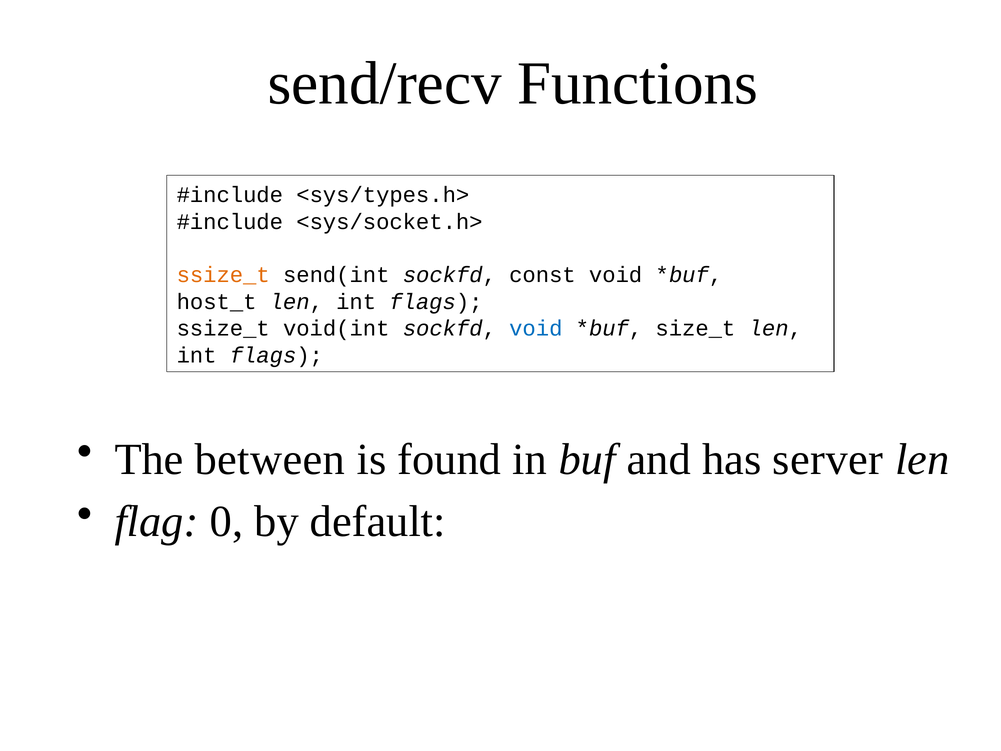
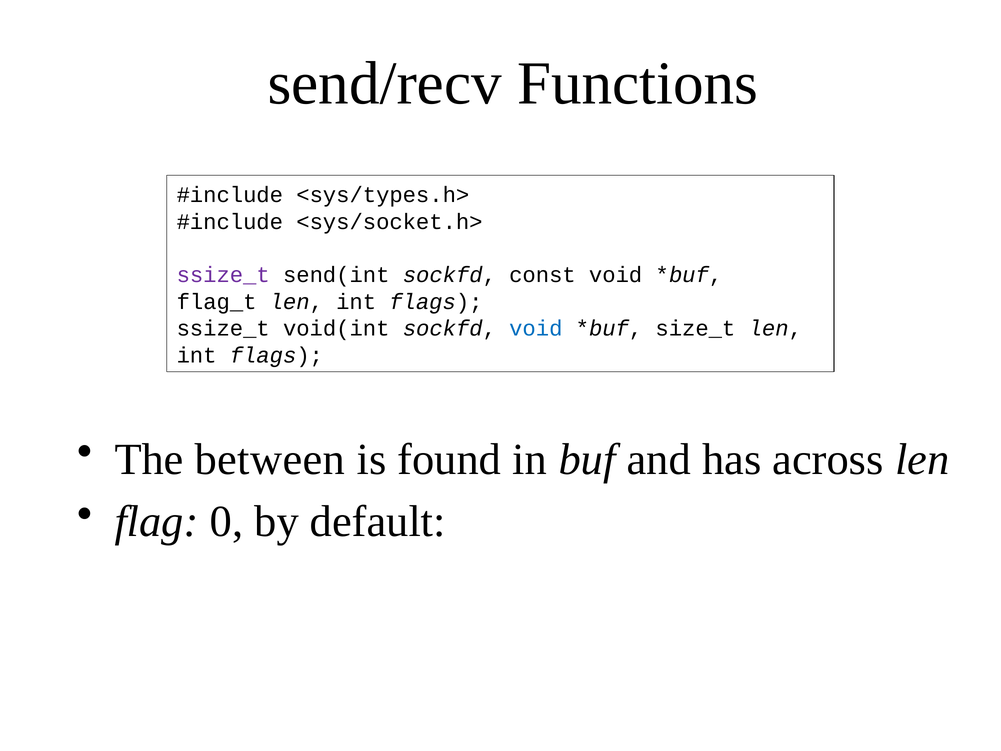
ssize_t at (223, 275) colour: orange -> purple
host_t: host_t -> flag_t
server: server -> across
